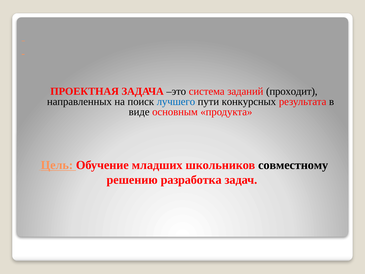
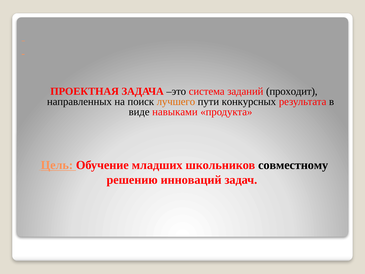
лучшего colour: blue -> orange
основным: основным -> навыками
разработка: разработка -> инноваций
